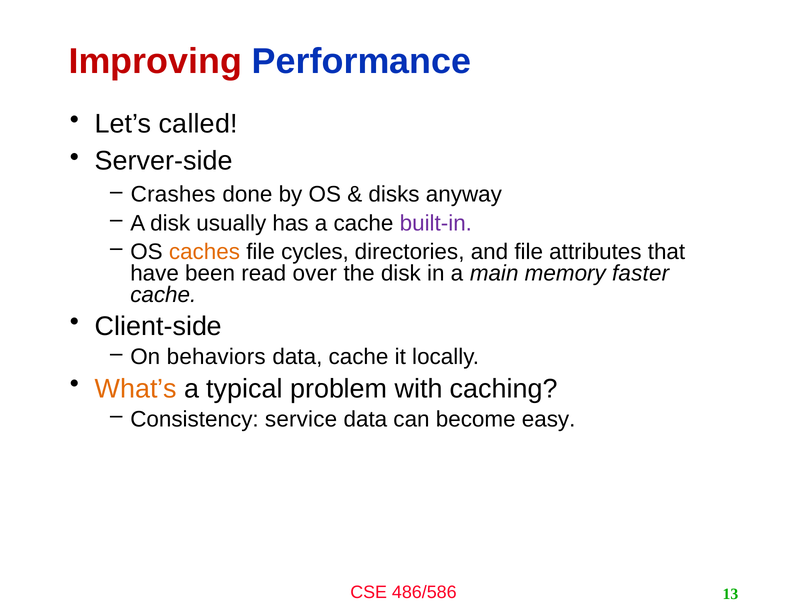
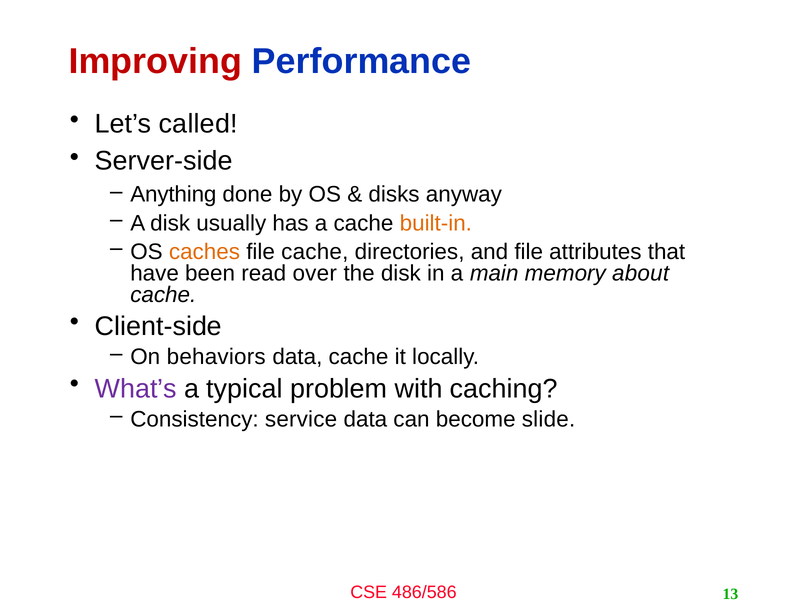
Crashes: Crashes -> Anything
built-in colour: purple -> orange
file cycles: cycles -> cache
faster: faster -> about
What’s colour: orange -> purple
easy: easy -> slide
